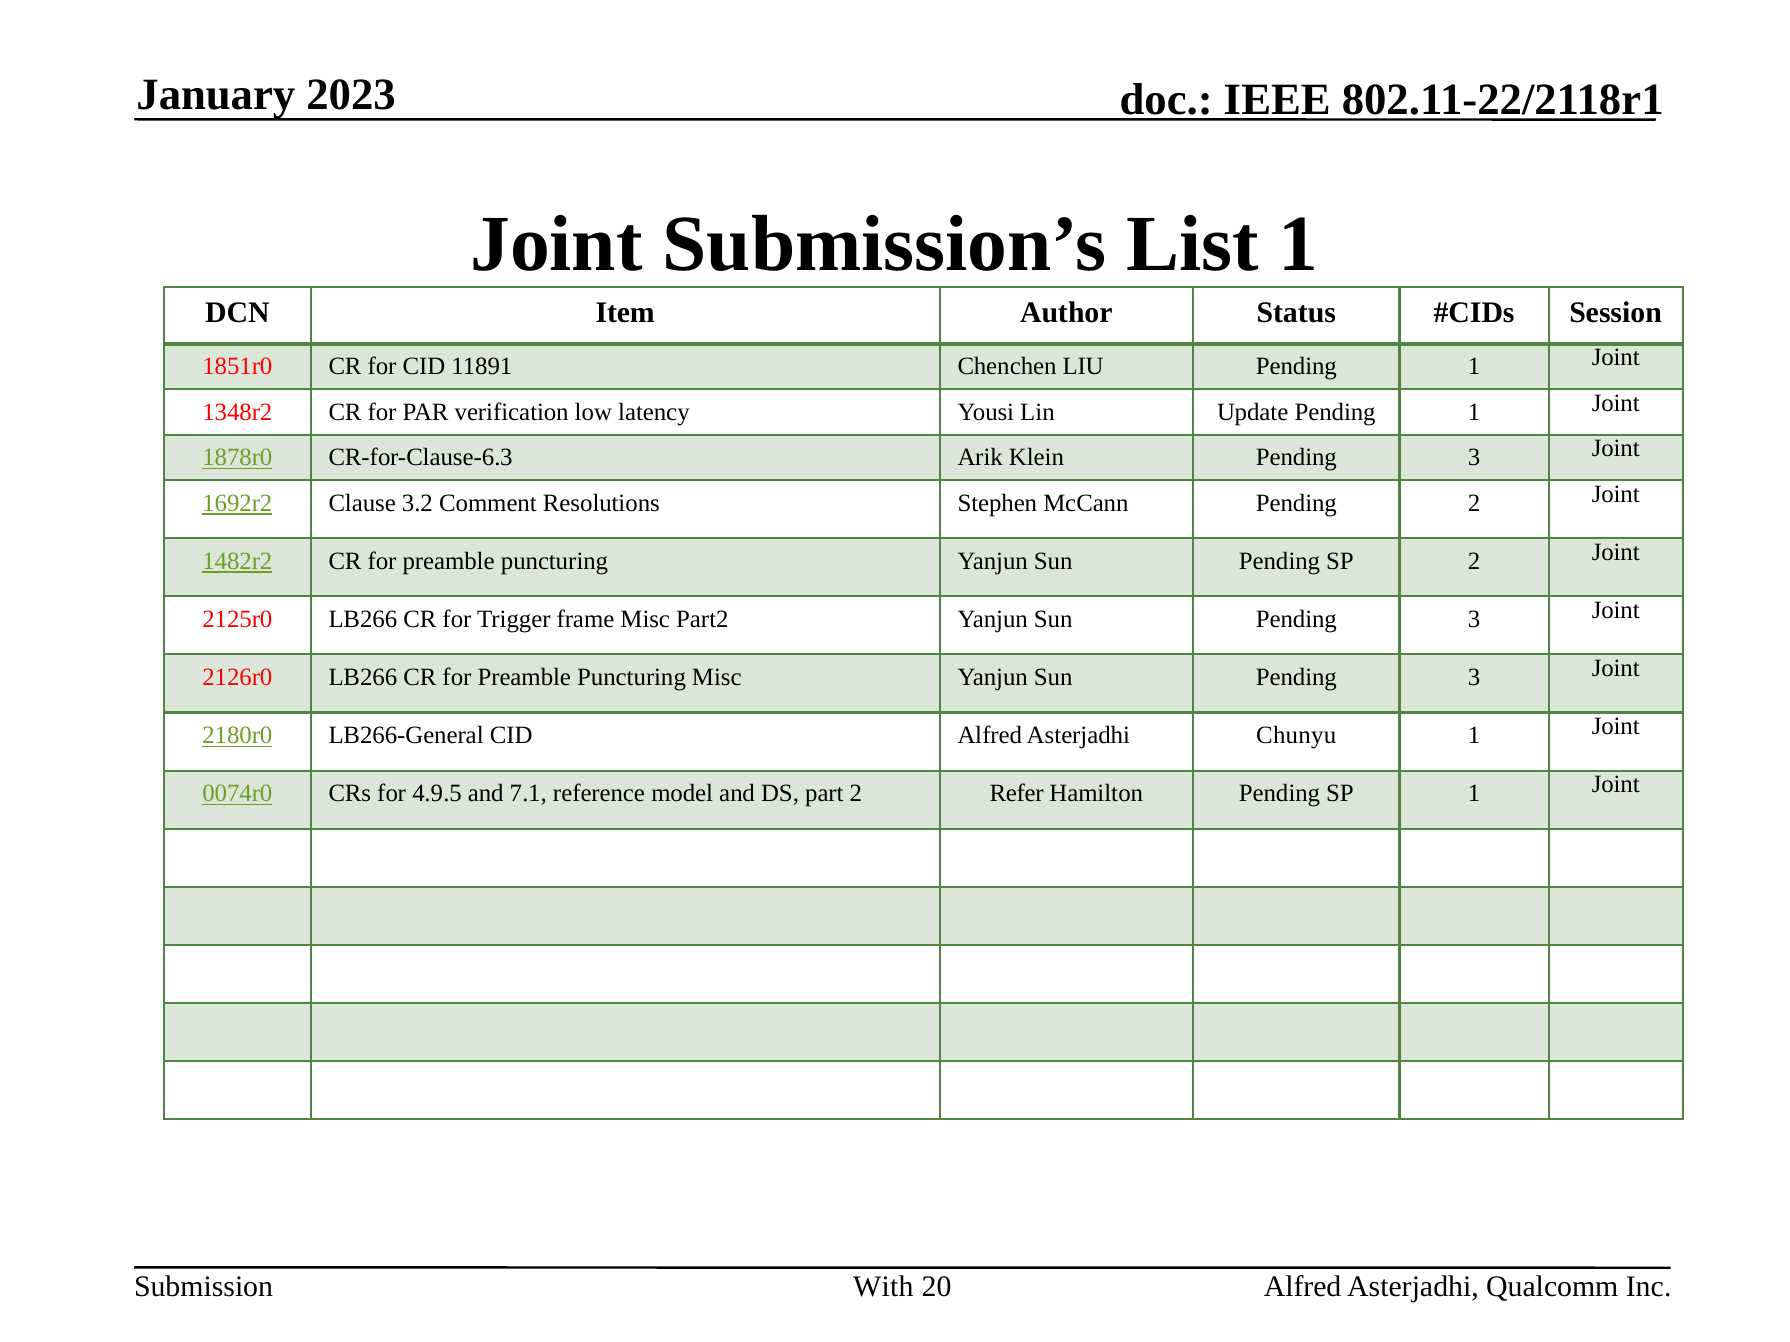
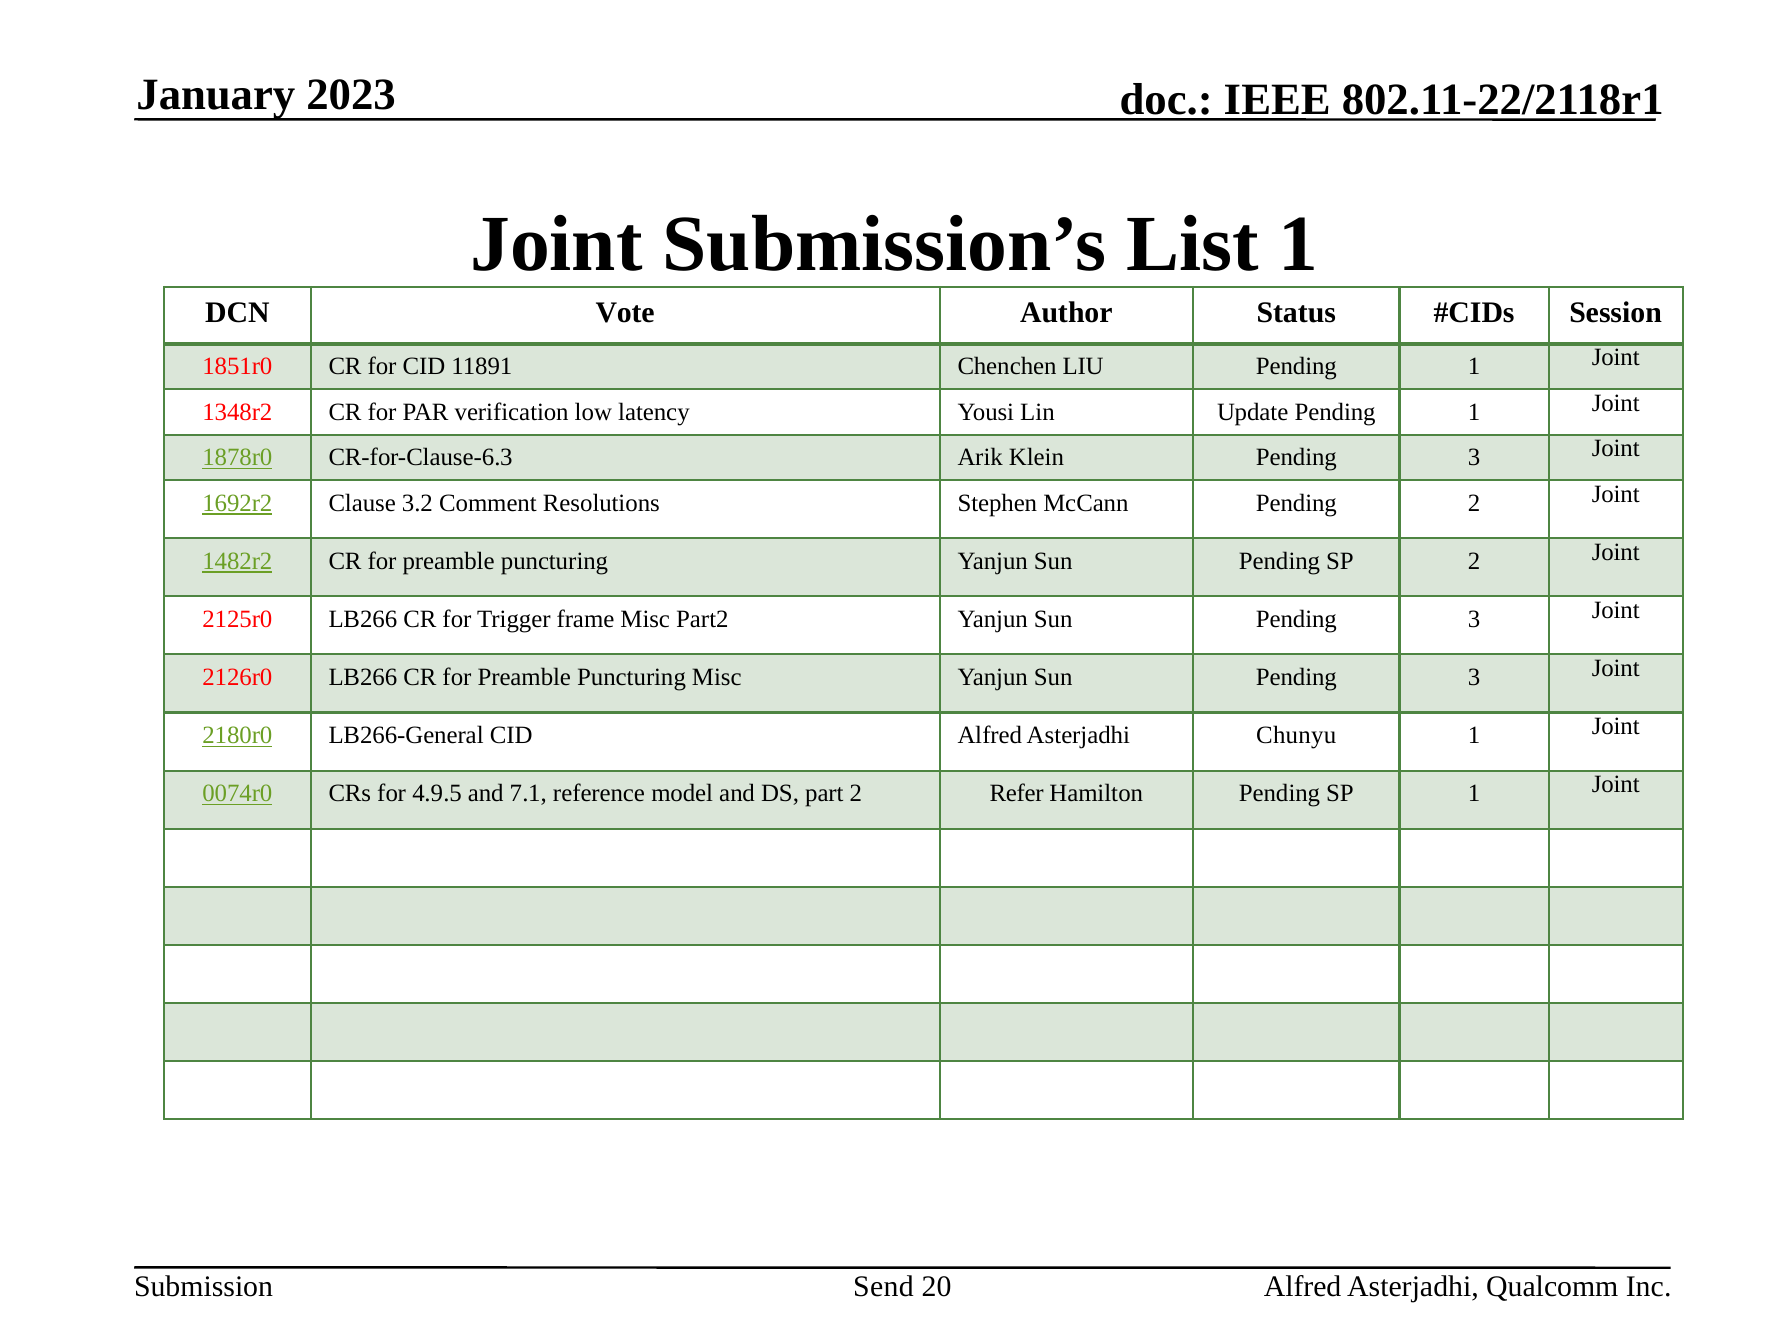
Item: Item -> Vote
With: With -> Send
